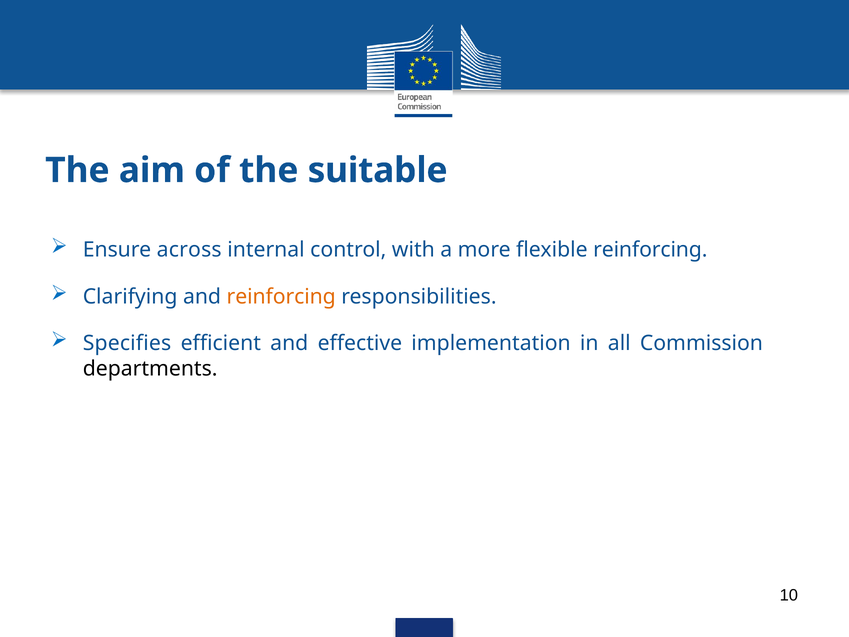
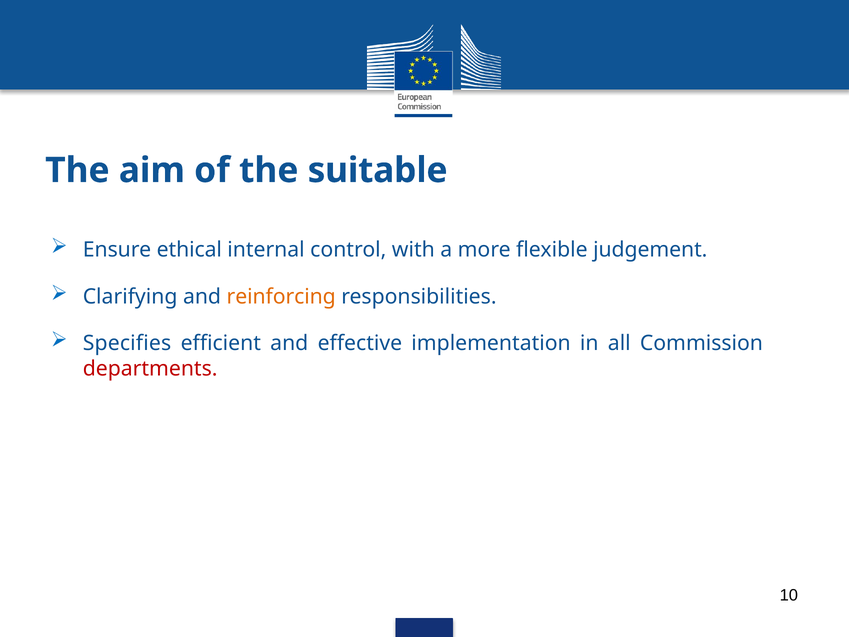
across: across -> ethical
flexible reinforcing: reinforcing -> judgement
departments colour: black -> red
